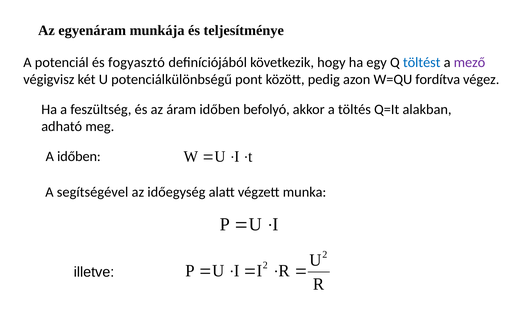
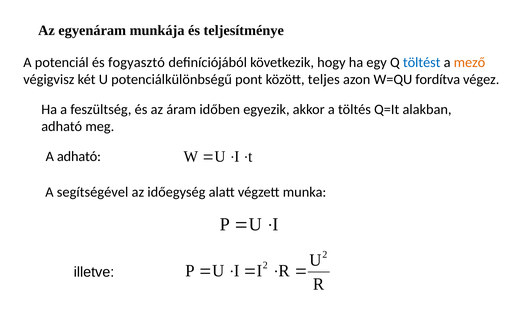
mező colour: purple -> orange
pedig: pedig -> teljes
befolyó: befolyó -> egyezik
A időben: időben -> adható
